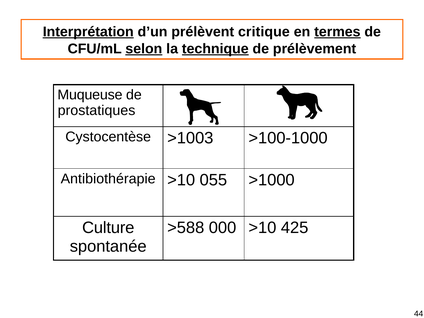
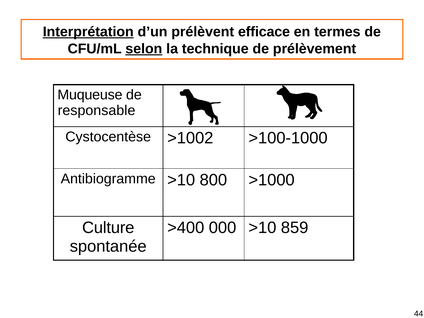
critique: critique -> efficace
termes underline: present -> none
technique underline: present -> none
prostatiques: prostatiques -> responsable
>1003: >1003 -> >1002
Antibiothérapie: Antibiothérapie -> Antibiogramme
055: 055 -> 800
>588: >588 -> >400
425: 425 -> 859
